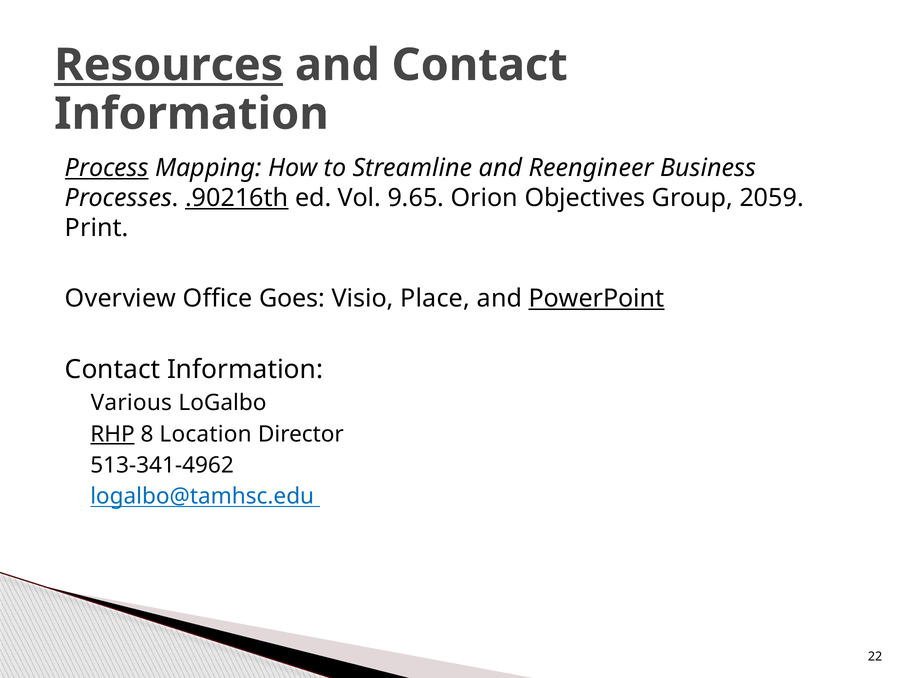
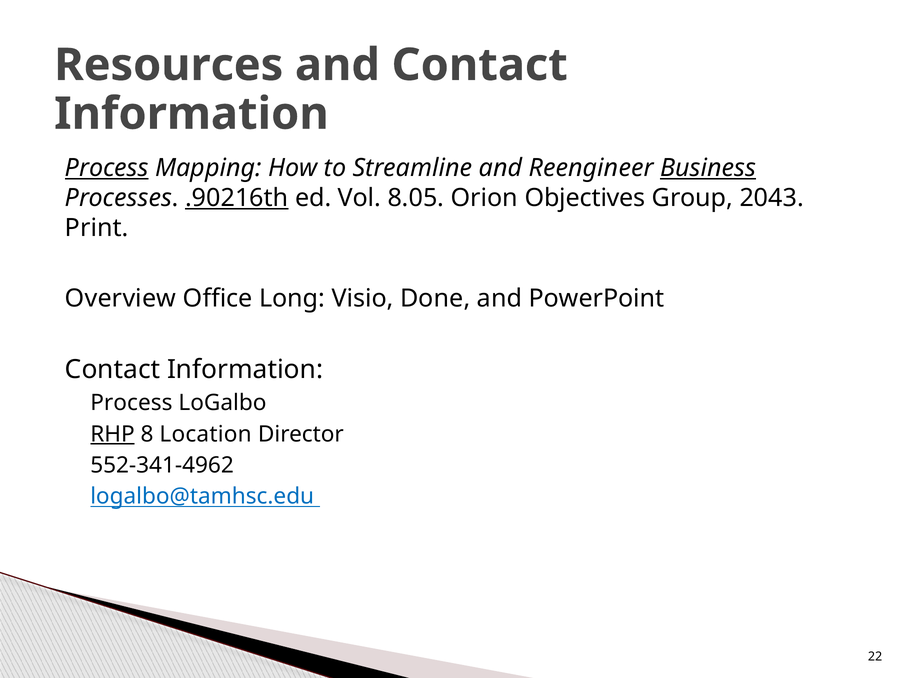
Resources underline: present -> none
Business underline: none -> present
9.65: 9.65 -> 8.05
2059: 2059 -> 2043
Goes: Goes -> Long
Place: Place -> Done
PowerPoint underline: present -> none
Various at (131, 403): Various -> Process
513-341-4962: 513-341-4962 -> 552-341-4962
